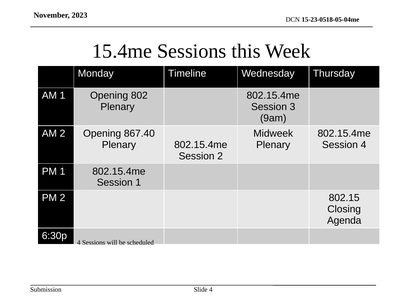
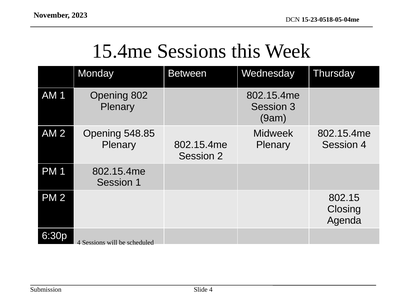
Timeline: Timeline -> Between
867.40: 867.40 -> 548.85
